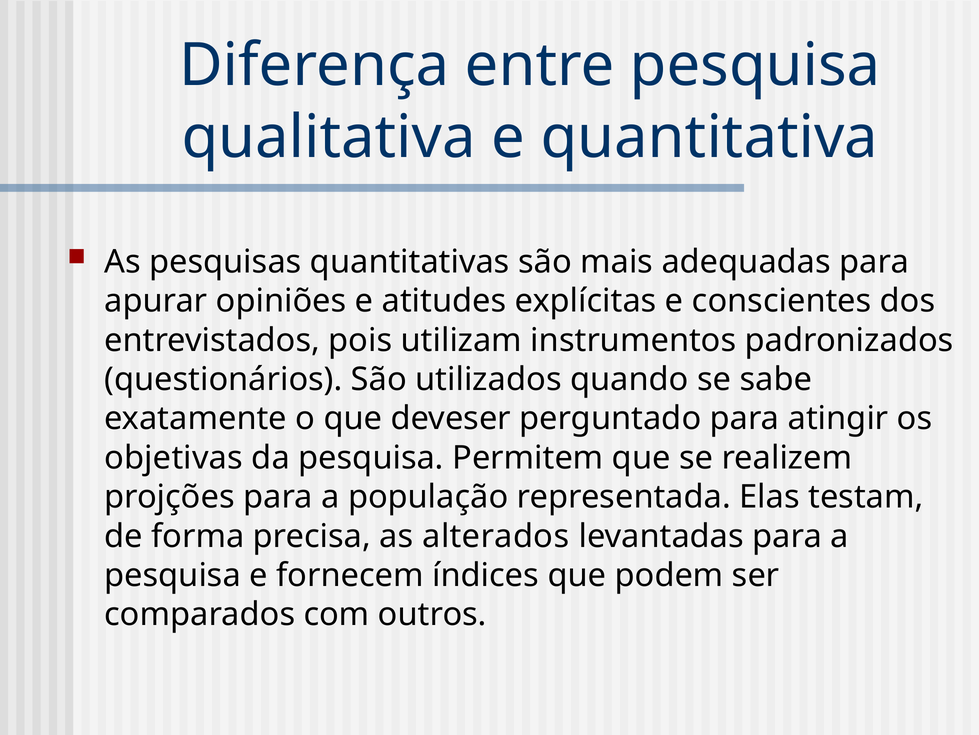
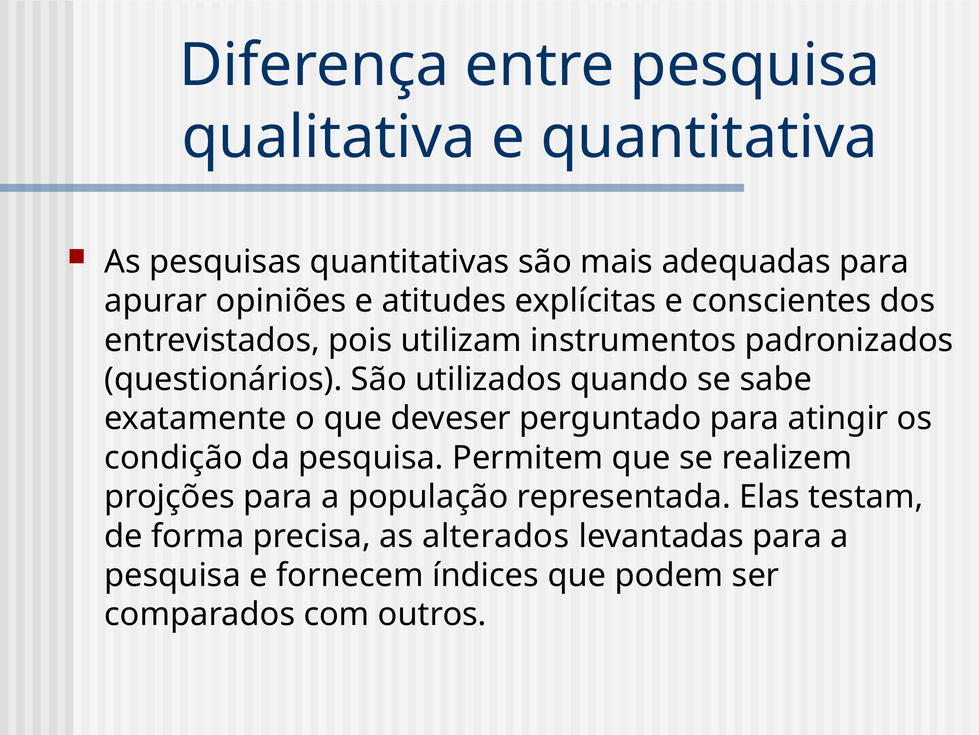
objetivas: objetivas -> condição
